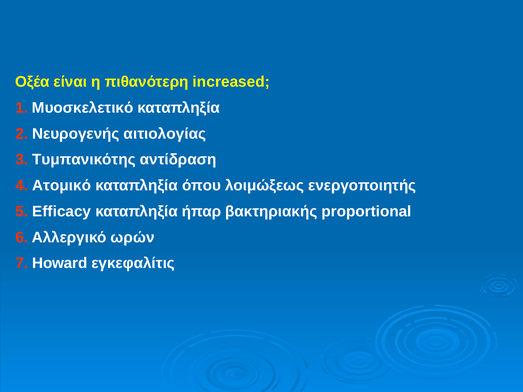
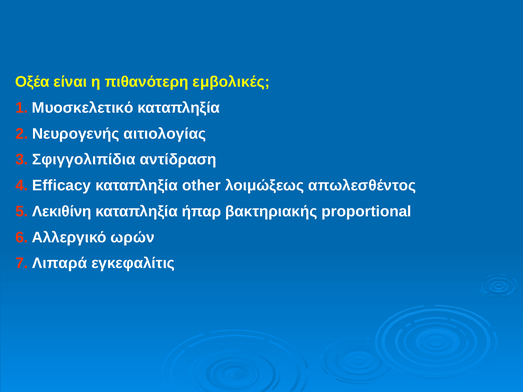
increased: increased -> εμβολικές
Τυμπανικότης: Τυμπανικότης -> Σφιγγολιπίδια
Ατομικό: Ατομικό -> Efficacy
όπου: όπου -> other
ενεργοποιητής: ενεργοποιητής -> απωλεσθέντος
Efficacy: Efficacy -> Λεκιθίνη
Howard: Howard -> Λιπαρά
